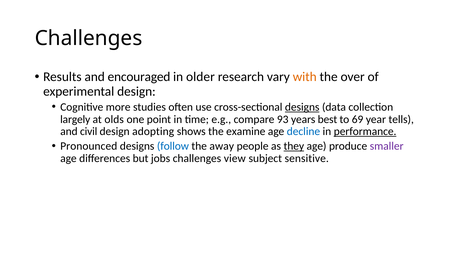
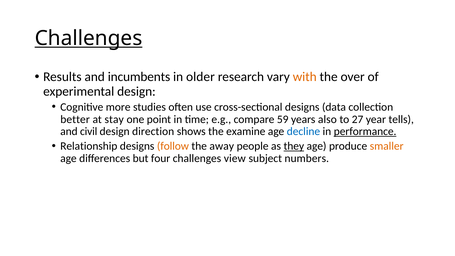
Challenges at (89, 38) underline: none -> present
encouraged: encouraged -> incumbents
designs at (302, 107) underline: present -> none
largely: largely -> better
olds: olds -> stay
93: 93 -> 59
best: best -> also
69: 69 -> 27
adopting: adopting -> direction
Pronounced: Pronounced -> Relationship
follow colour: blue -> orange
smaller colour: purple -> orange
jobs: jobs -> four
sensitive: sensitive -> numbers
